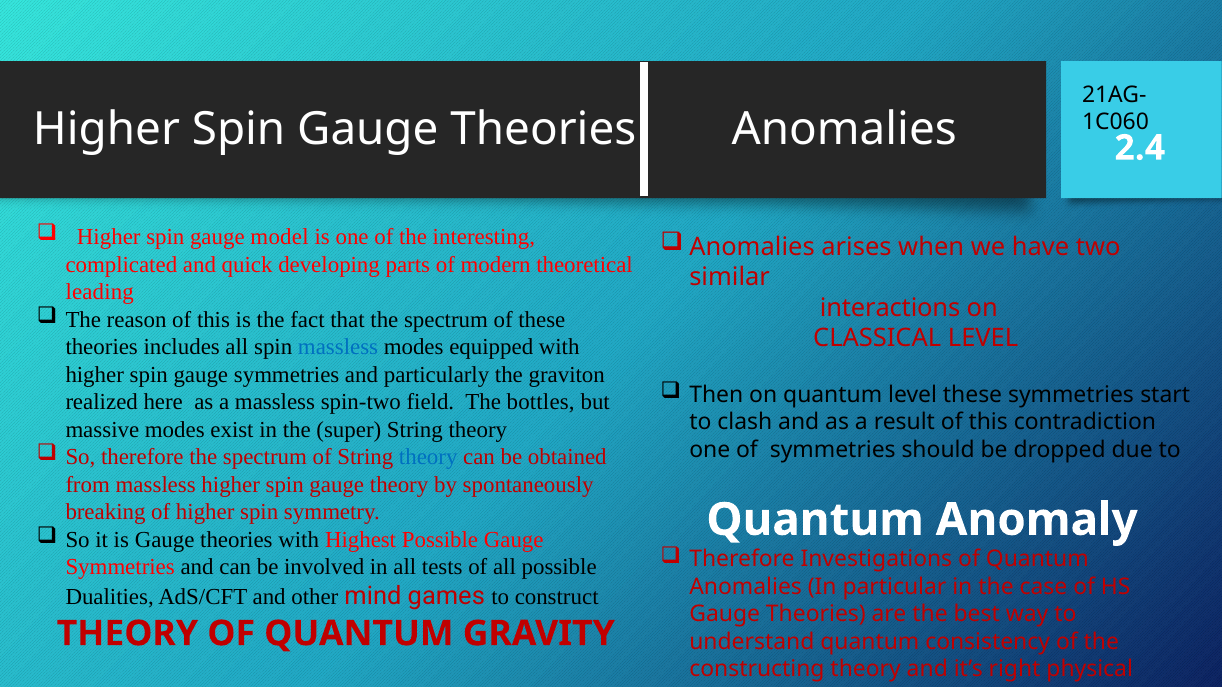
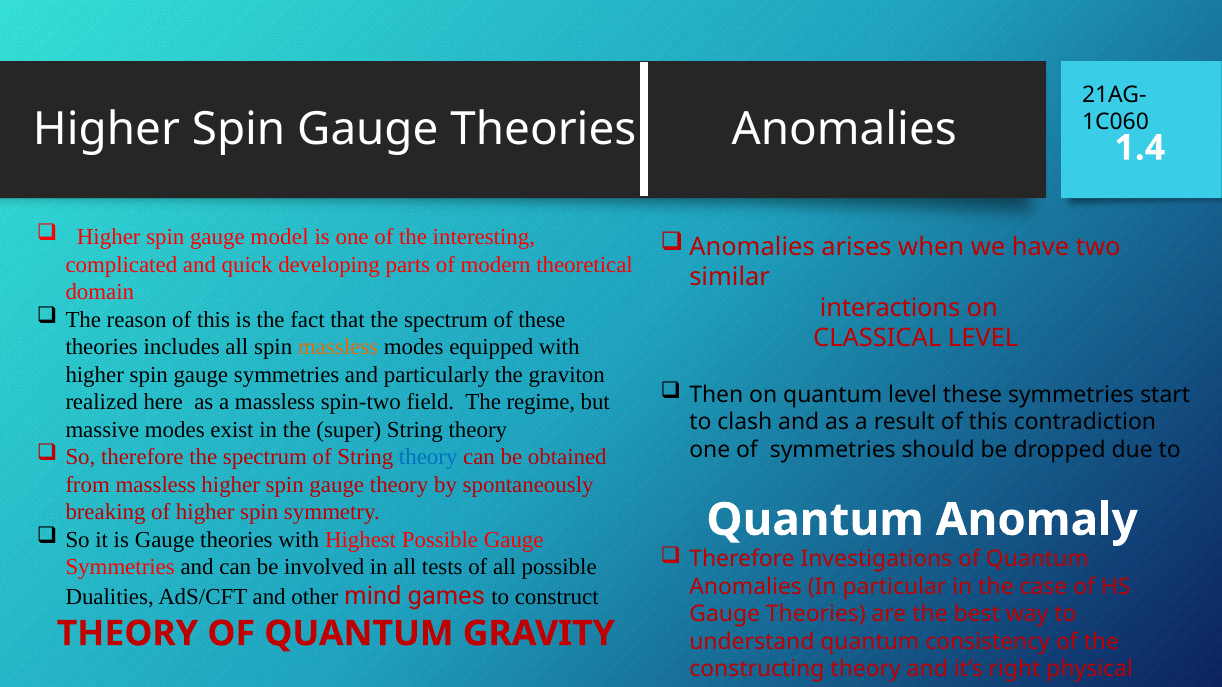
2.4: 2.4 -> 1.4
leading: leading -> domain
massless at (338, 347) colour: blue -> orange
bottles: bottles -> regime
